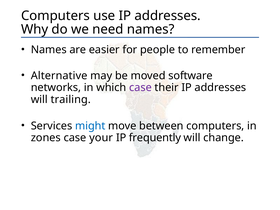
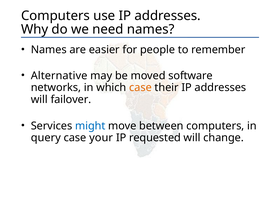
case at (140, 88) colour: purple -> orange
trailing: trailing -> failover
zones: zones -> query
frequently: frequently -> requested
